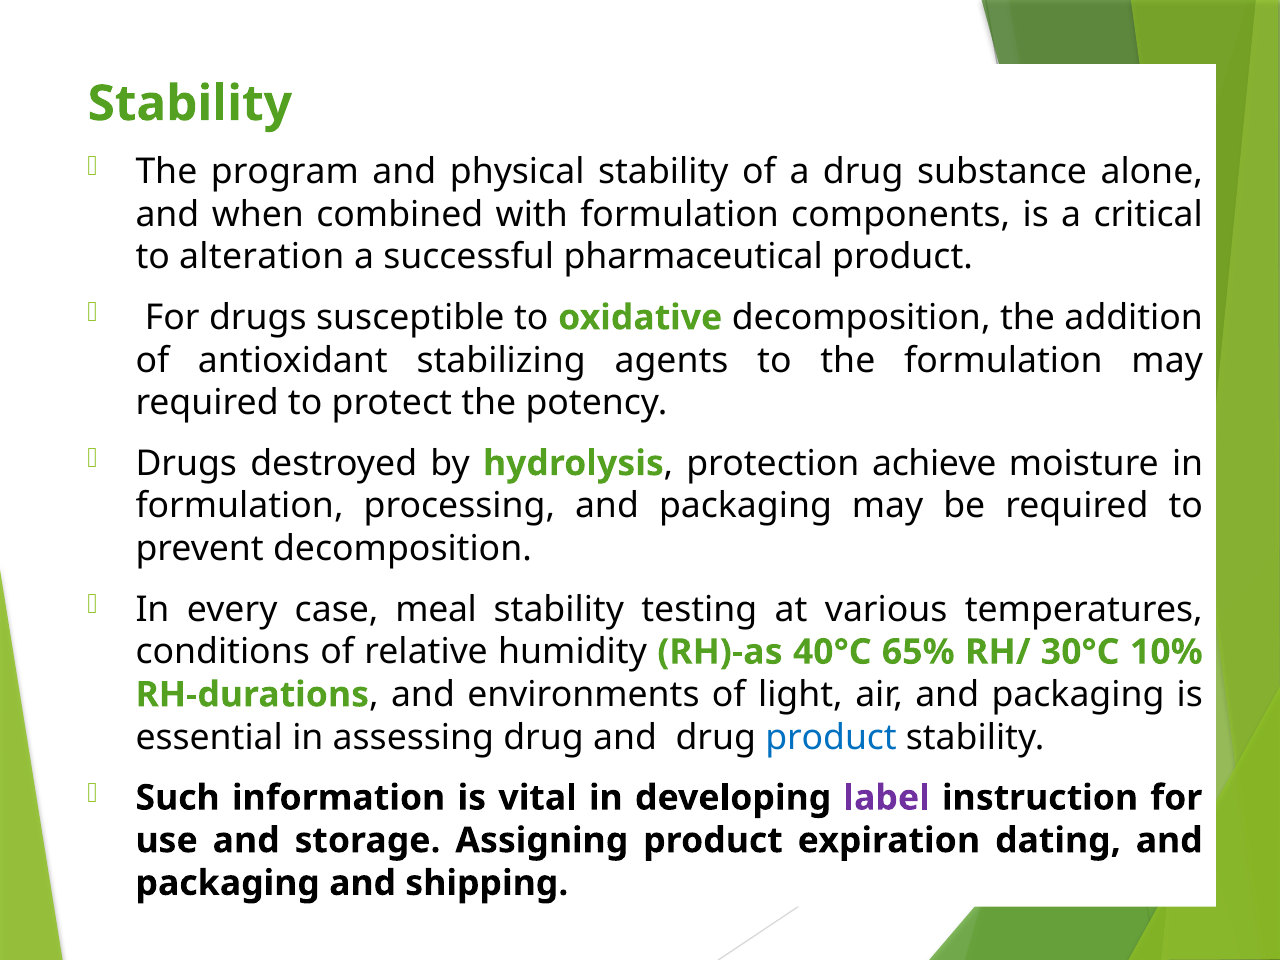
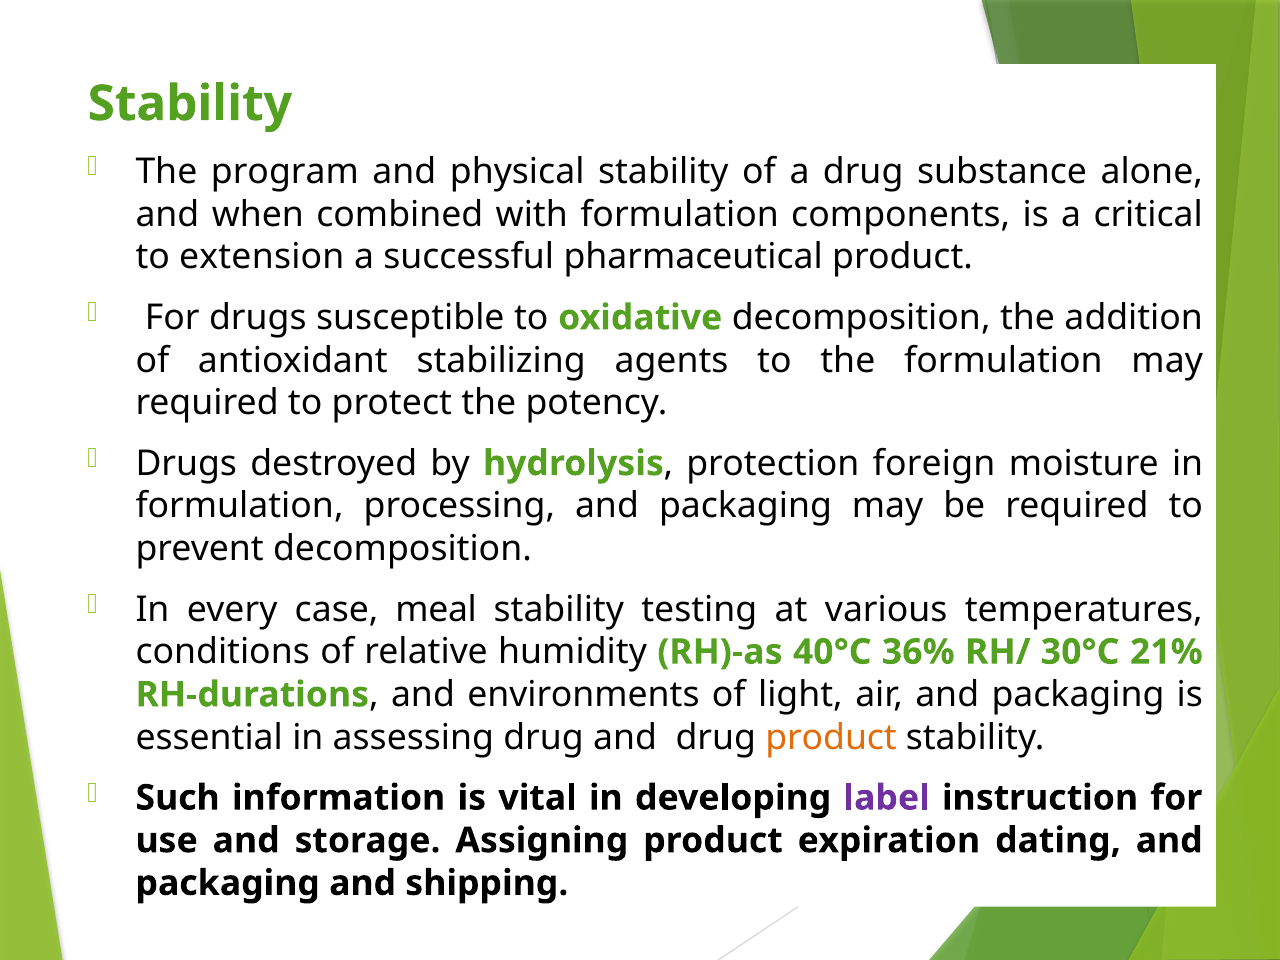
alteration: alteration -> extension
achieve: achieve -> foreign
65%: 65% -> 36%
10%: 10% -> 21%
product at (831, 737) colour: blue -> orange
